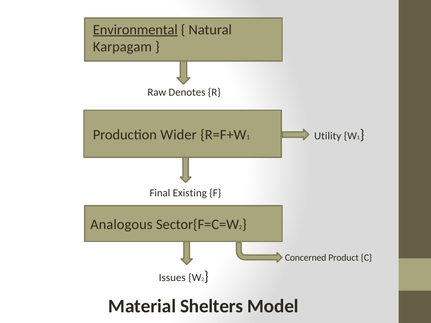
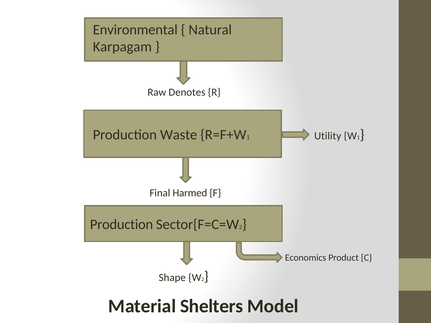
Environmental underline: present -> none
Wider: Wider -> Waste
Existing: Existing -> Harmed
Analogous at (121, 225): Analogous -> Production
Concerned: Concerned -> Economics
Issues: Issues -> Shape
